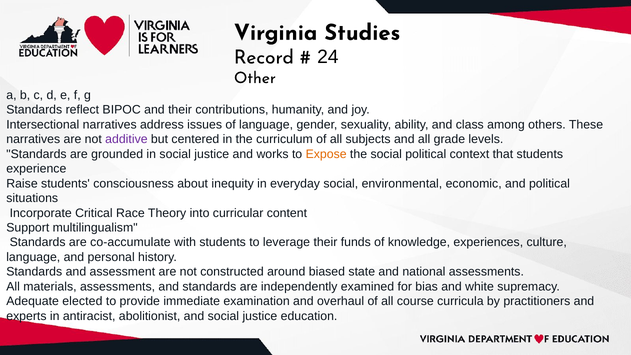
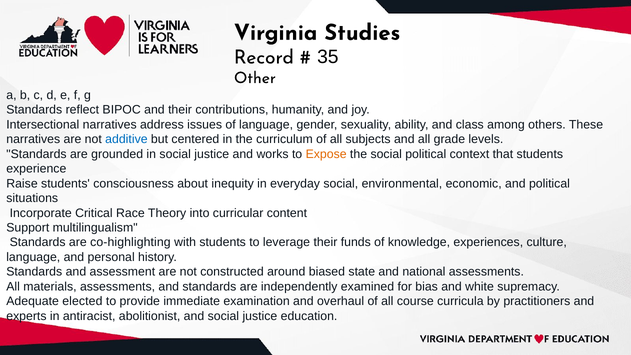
24: 24 -> 35
additive colour: purple -> blue
co-accumulate: co-accumulate -> co-highlighting
